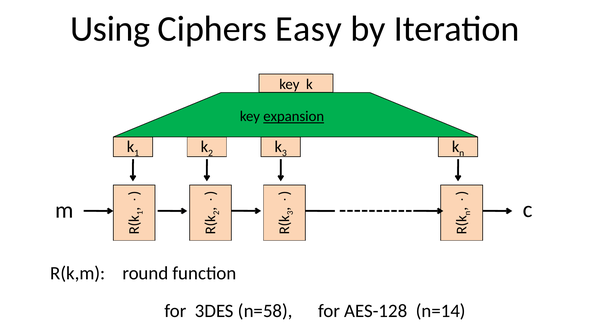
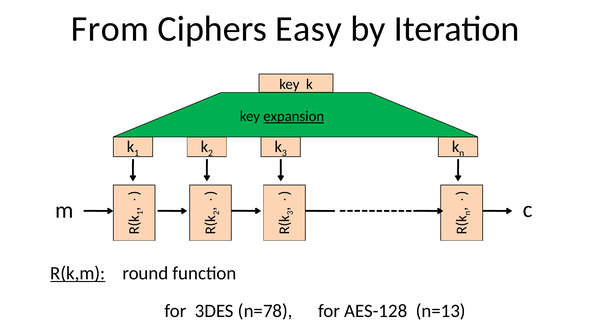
Using: Using -> From
R(k,m underline: none -> present
n=58: n=58 -> n=78
n=14: n=14 -> n=13
